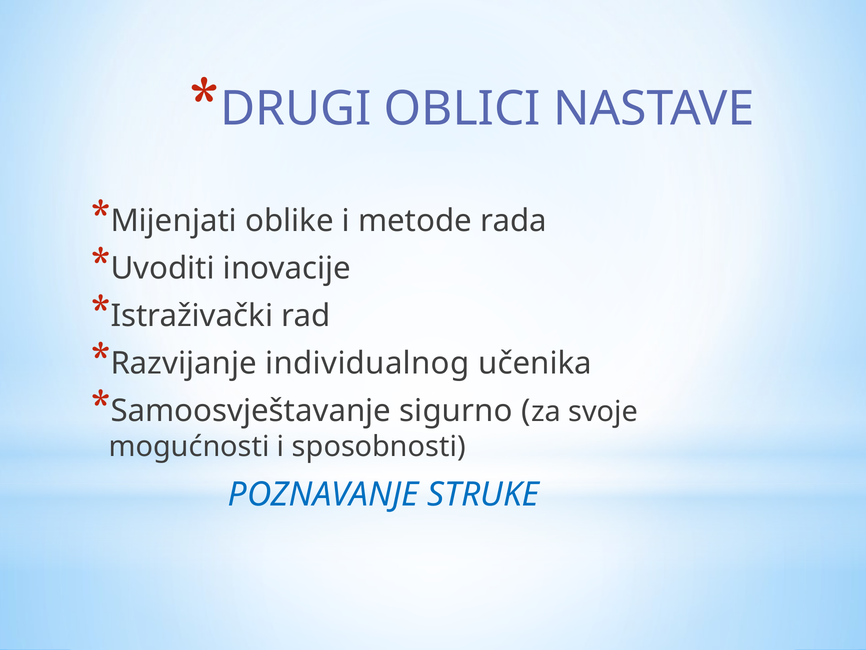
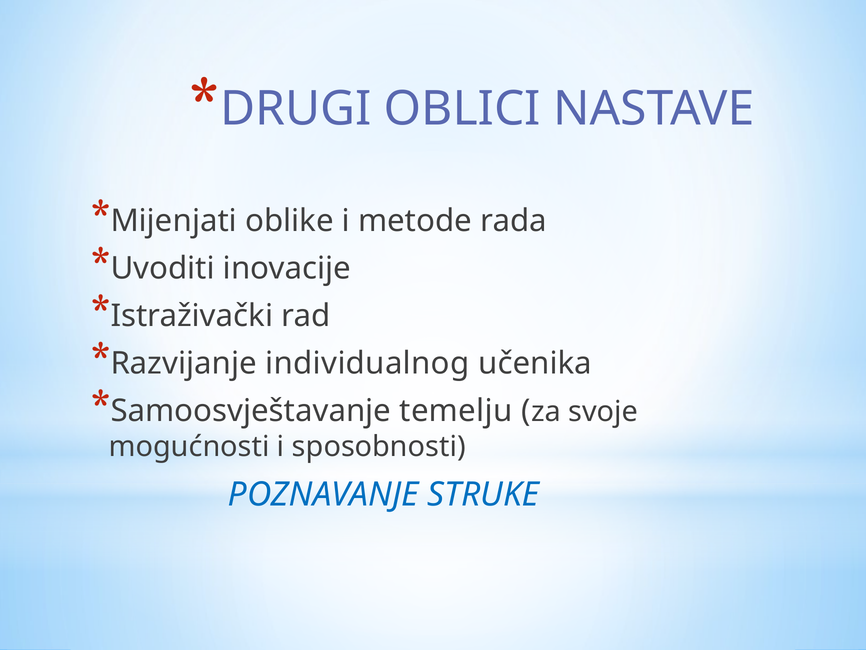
sigurno: sigurno -> temelju
